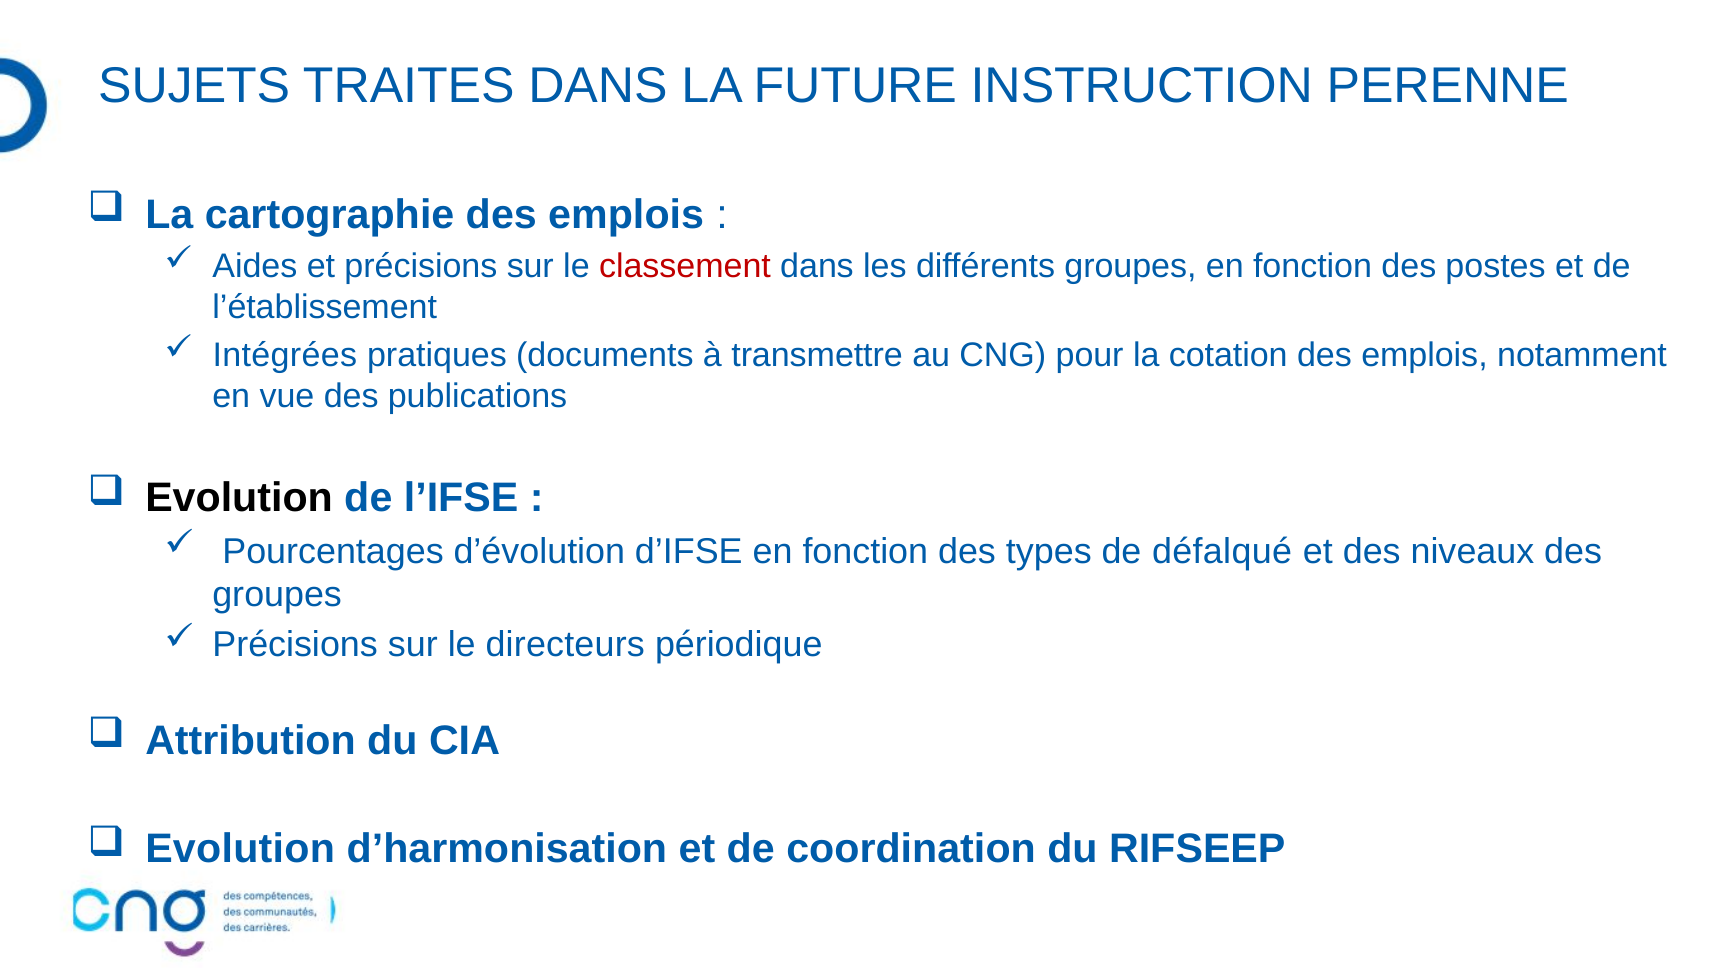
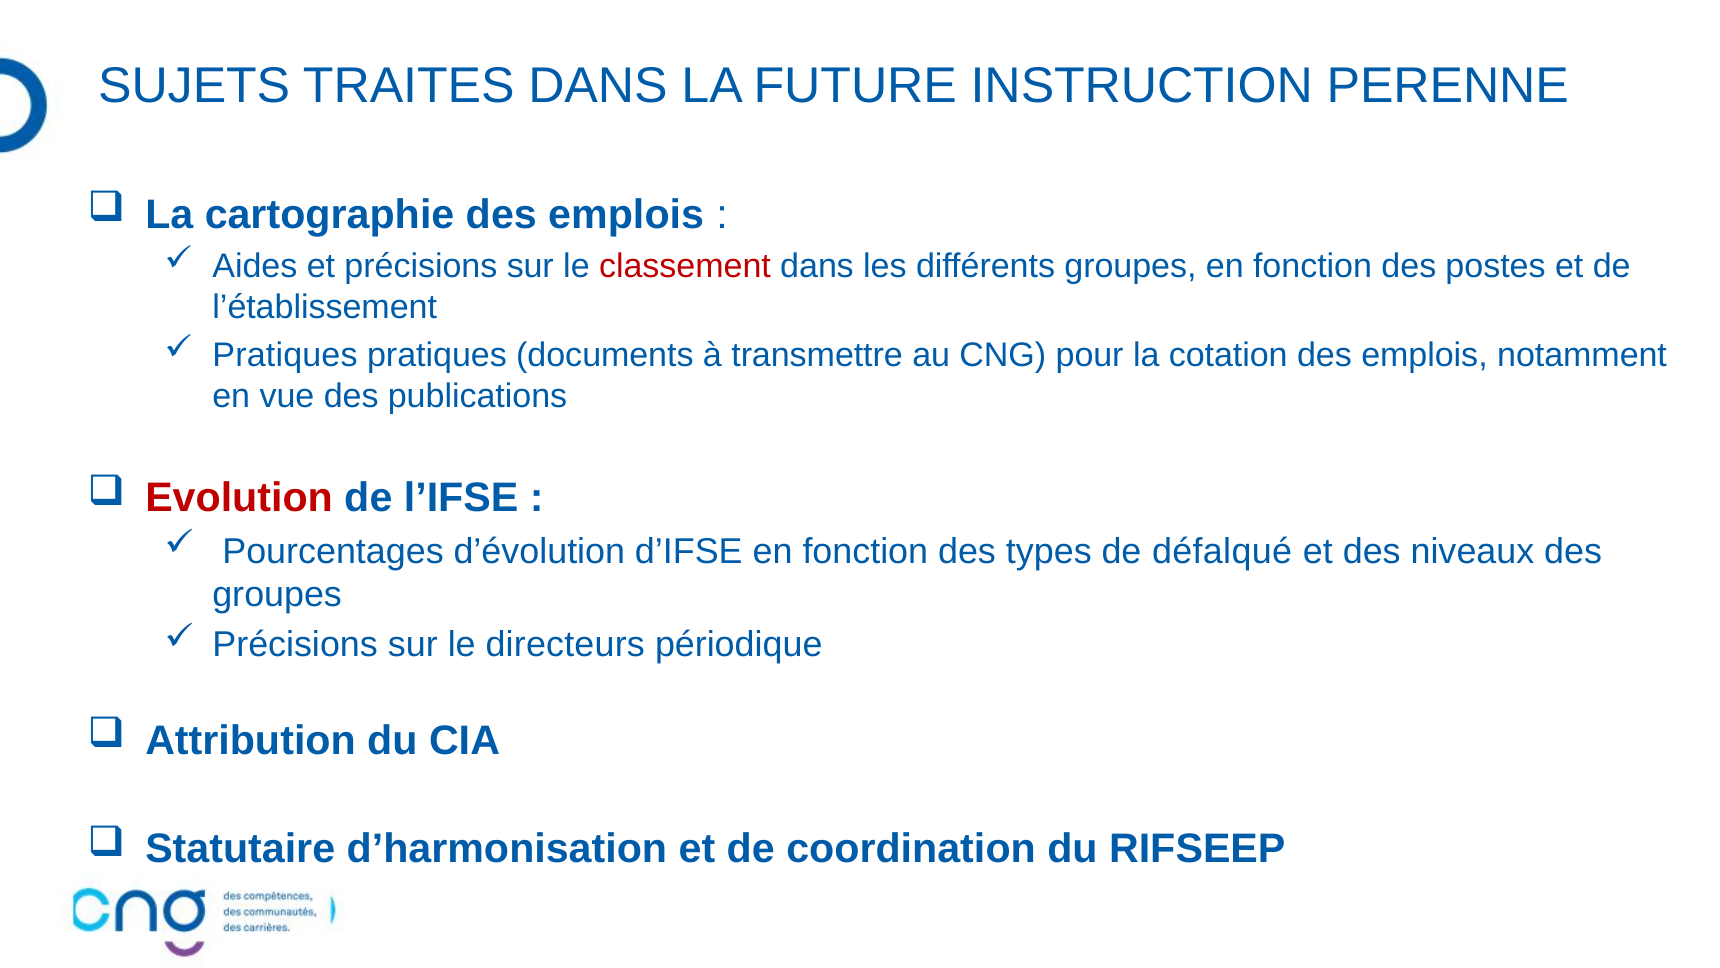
Intégrées at (285, 355): Intégrées -> Pratiques
Evolution at (239, 498) colour: black -> red
Evolution at (240, 849): Evolution -> Statutaire
